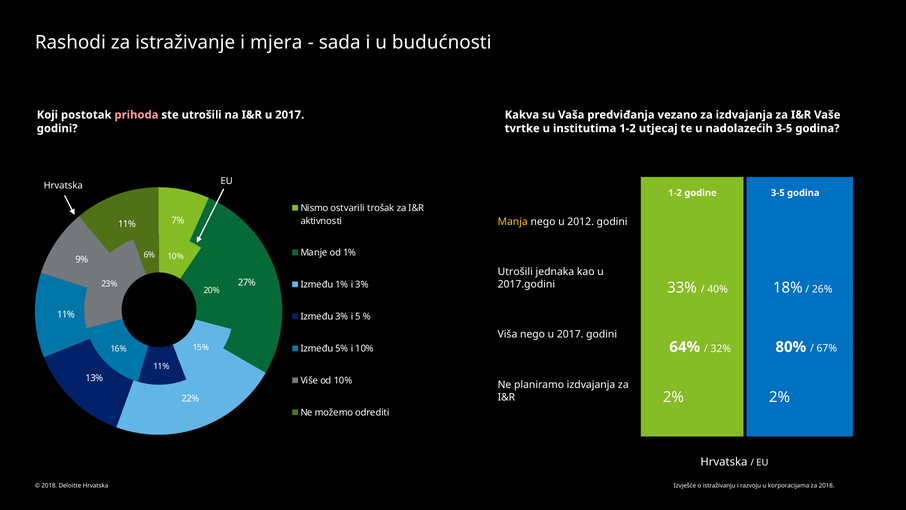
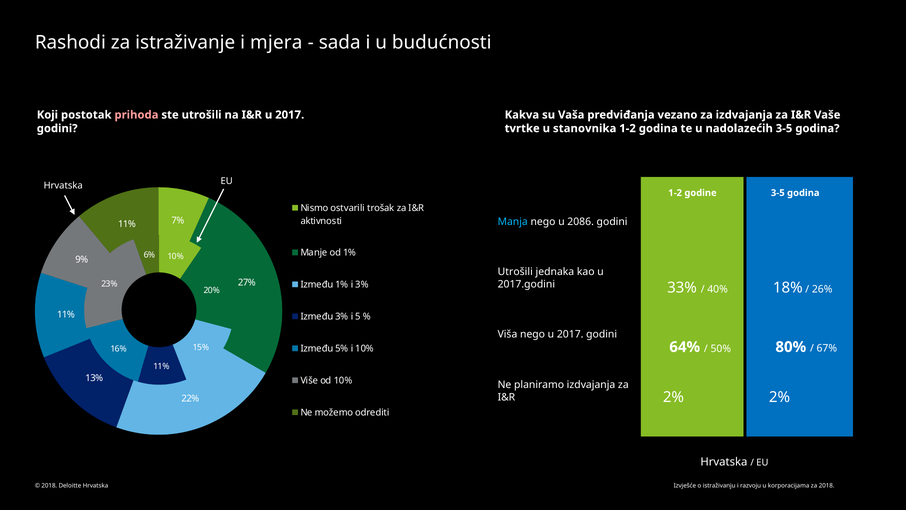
institutima: institutima -> stanovnika
1-2 utjecaj: utjecaj -> godina
Manja colour: yellow -> light blue
2012: 2012 -> 2086
32%: 32% -> 50%
